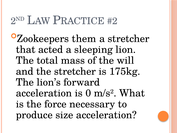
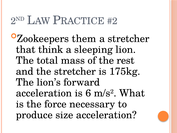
acted: acted -> think
will: will -> rest
0: 0 -> 6
